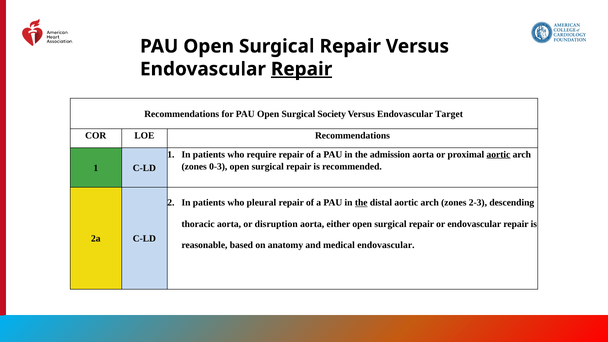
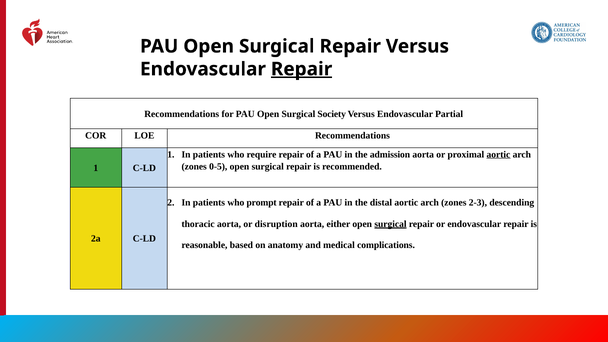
Target: Target -> Partial
0-3: 0-3 -> 0-5
pleural: pleural -> prompt
the at (361, 203) underline: present -> none
surgical at (390, 224) underline: none -> present
medical endovascular: endovascular -> complications
